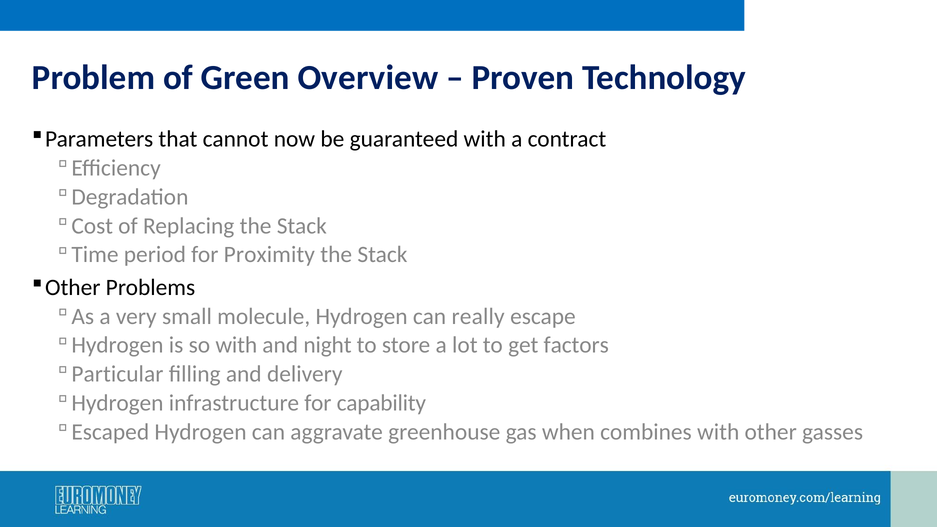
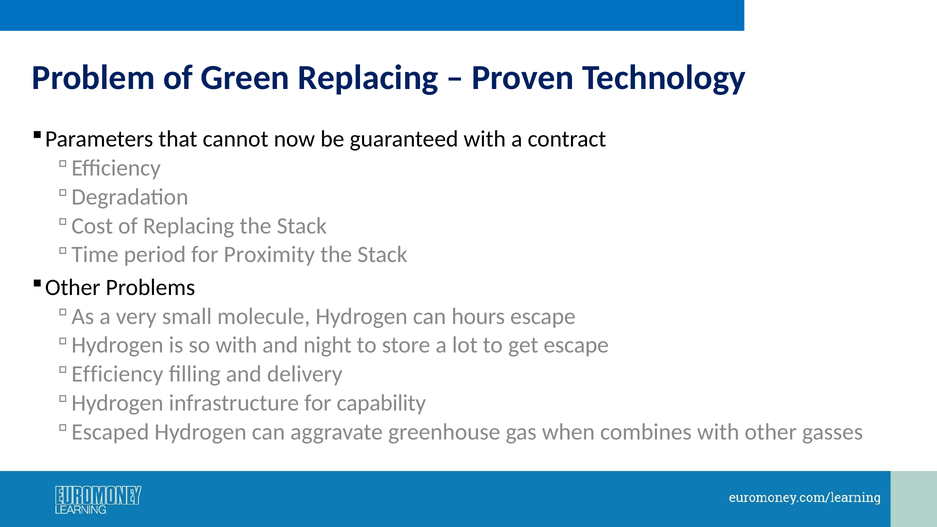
Green Overview: Overview -> Replacing
really: really -> hours
get factors: factors -> escape
Particular at (117, 374): Particular -> Efficiency
